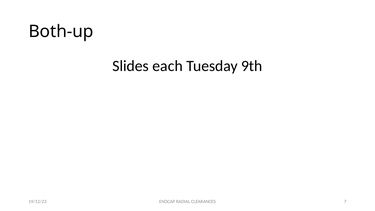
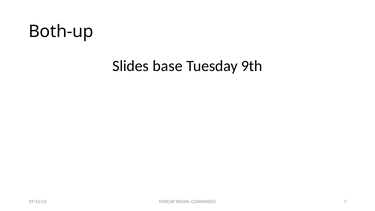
each: each -> base
